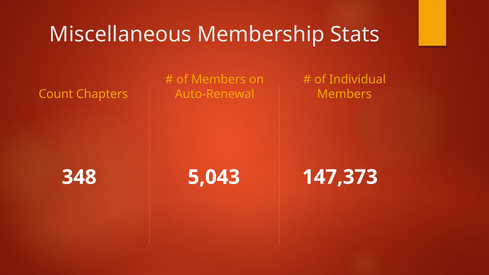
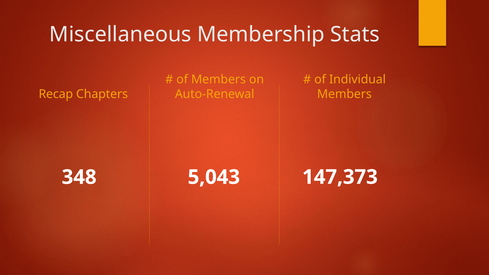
Count: Count -> Recap
